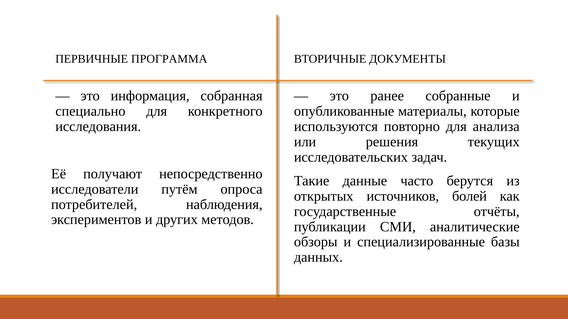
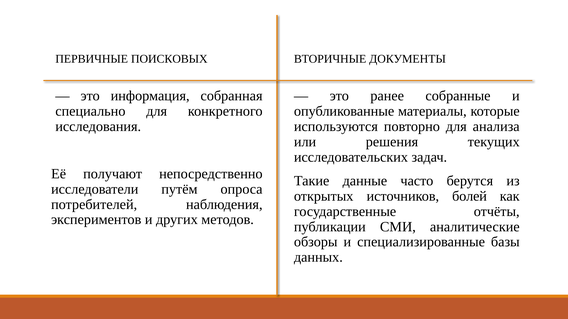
ПРОГРАММА: ПРОГРАММА -> ПОИСКОВЫХ
